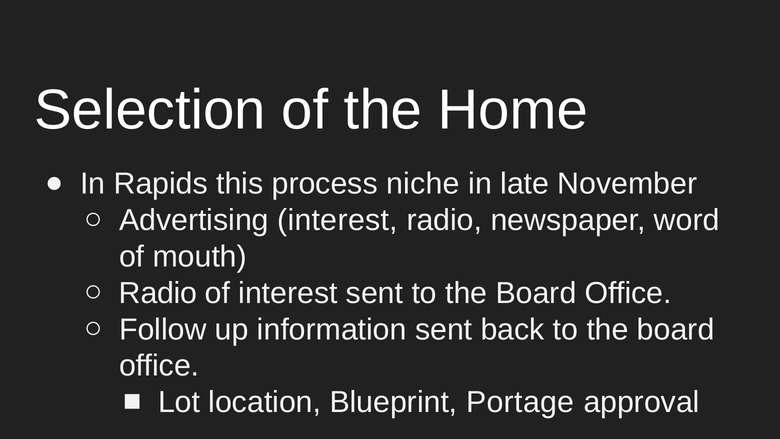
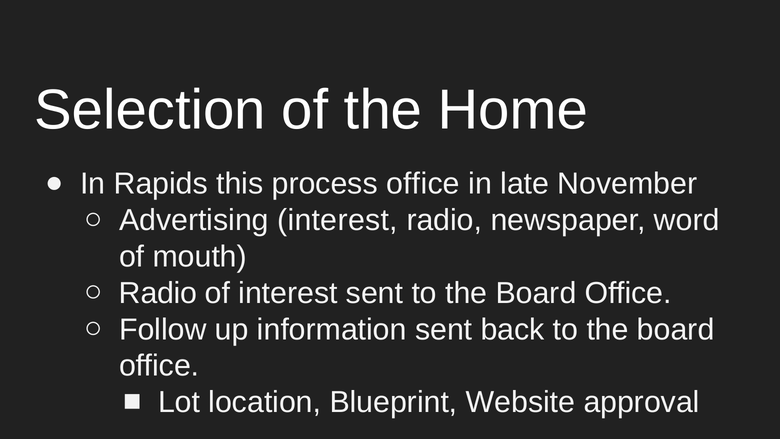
process niche: niche -> office
Portage: Portage -> Website
